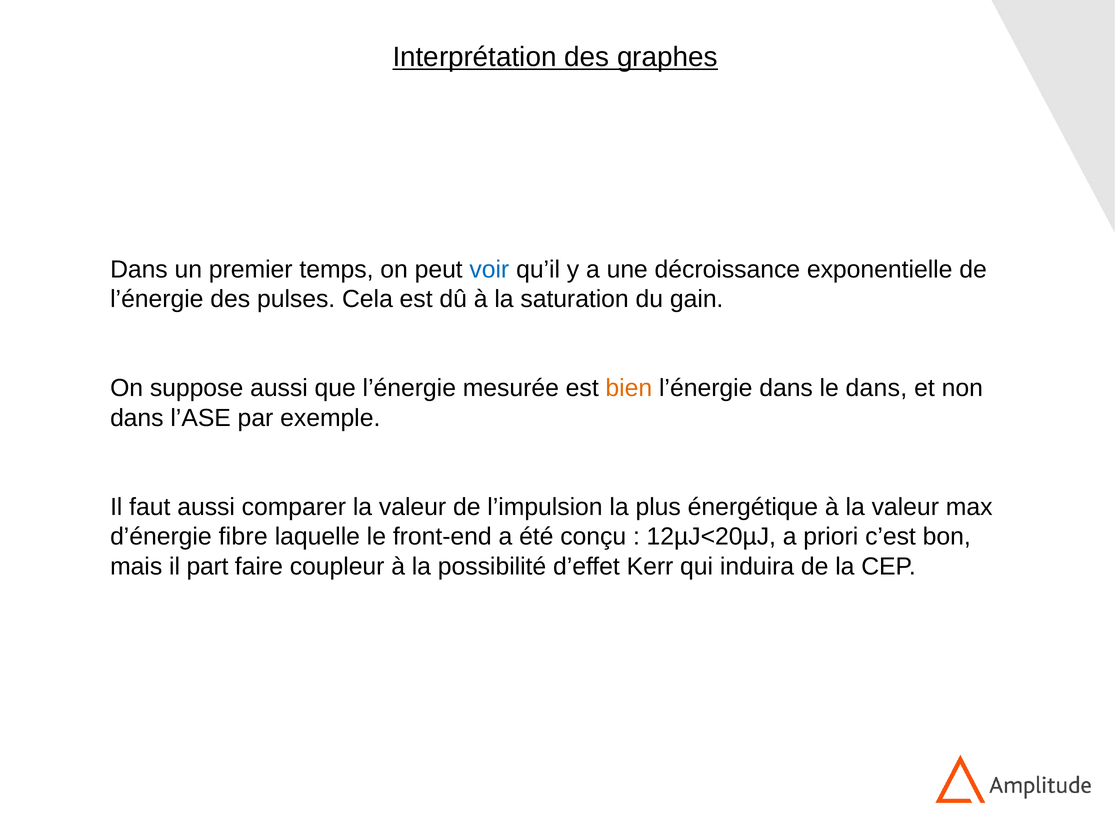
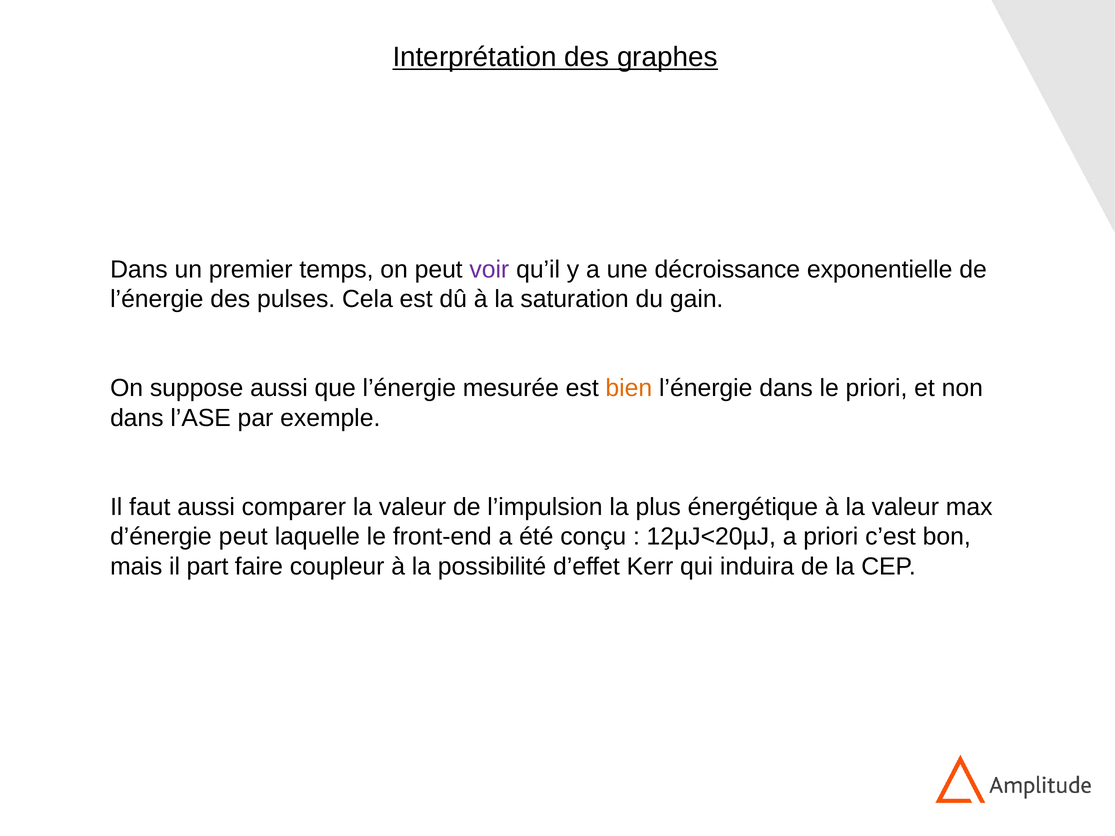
voir colour: blue -> purple
le dans: dans -> priori
d’énergie fibre: fibre -> peut
